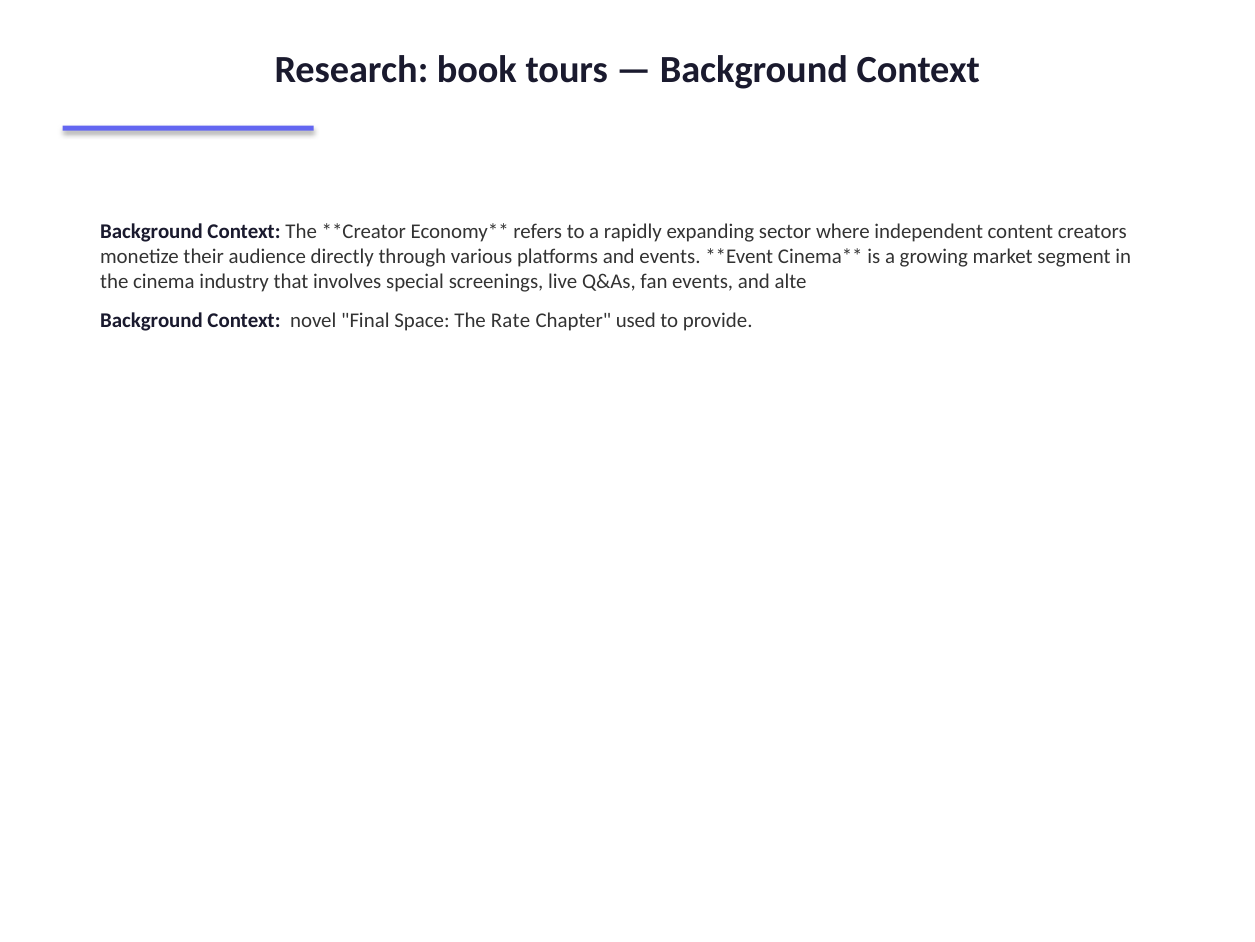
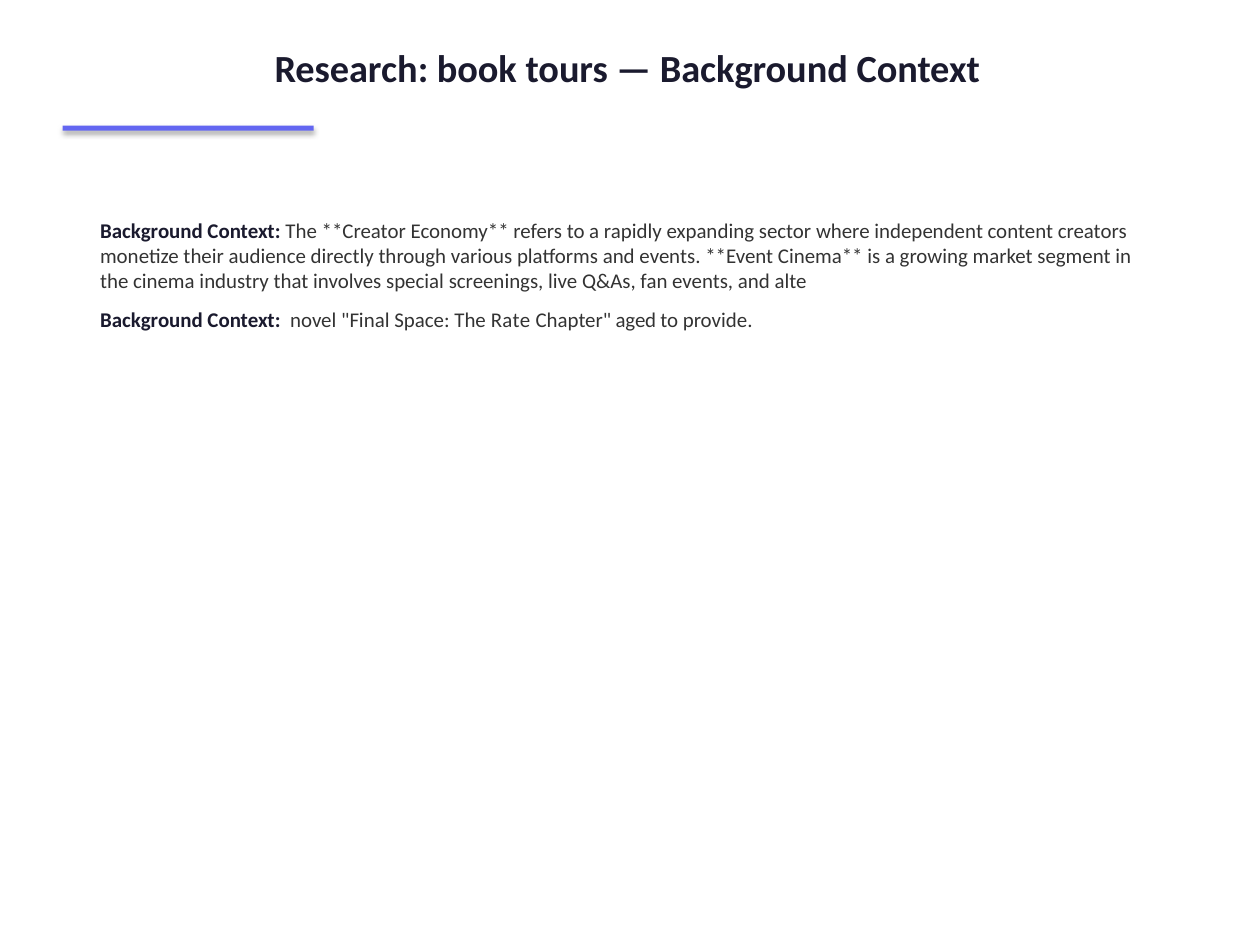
used: used -> aged
